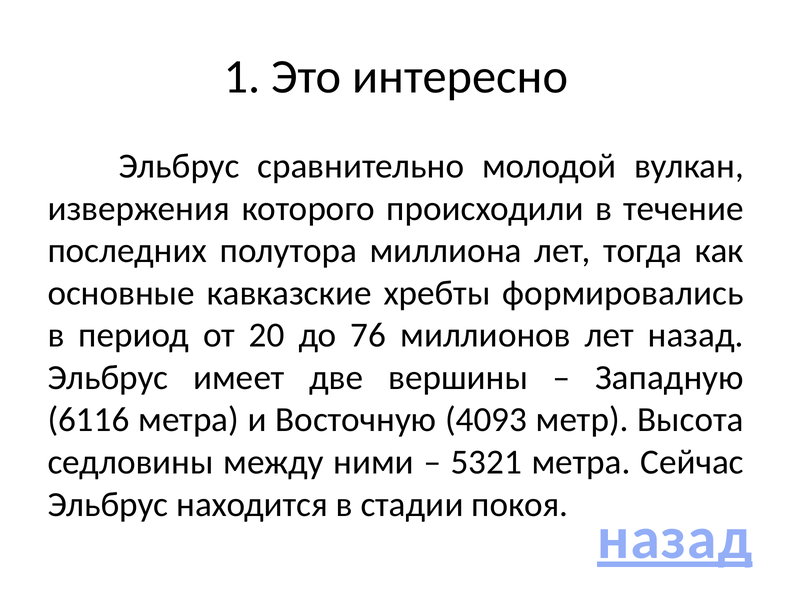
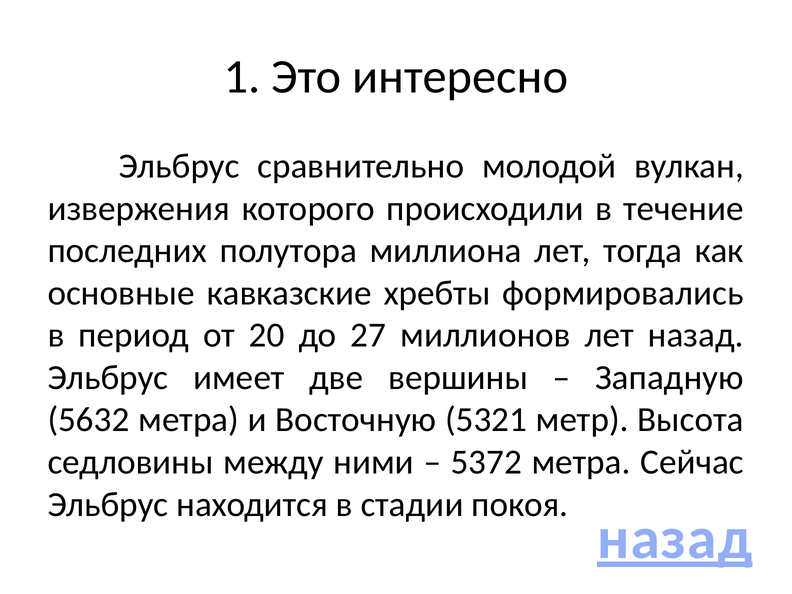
76: 76 -> 27
6116: 6116 -> 5632
4093: 4093 -> 5321
5321: 5321 -> 5372
